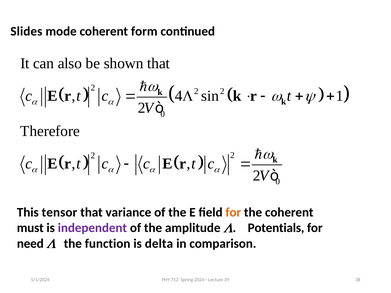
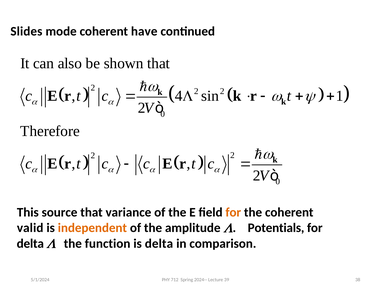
form: form -> have
tensor: tensor -> source
must: must -> valid
independent colour: purple -> orange
need at (30, 244): need -> delta
